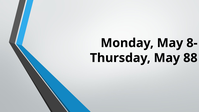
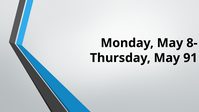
88: 88 -> 91
